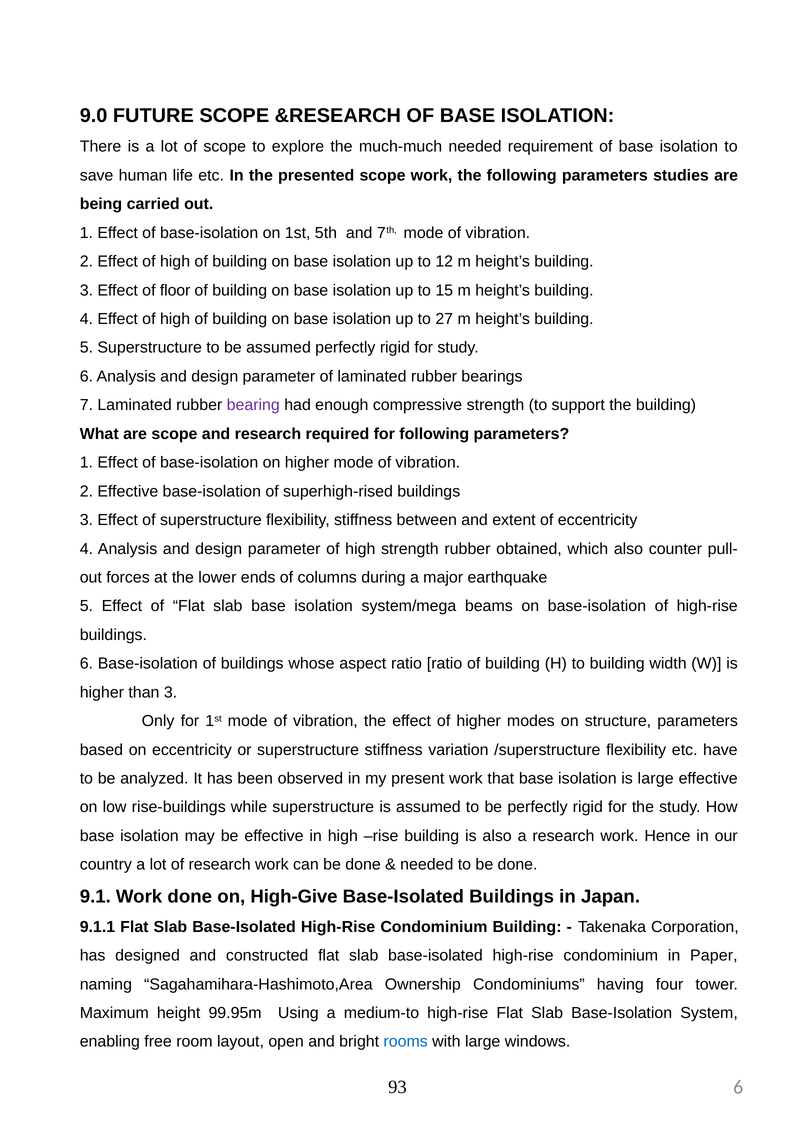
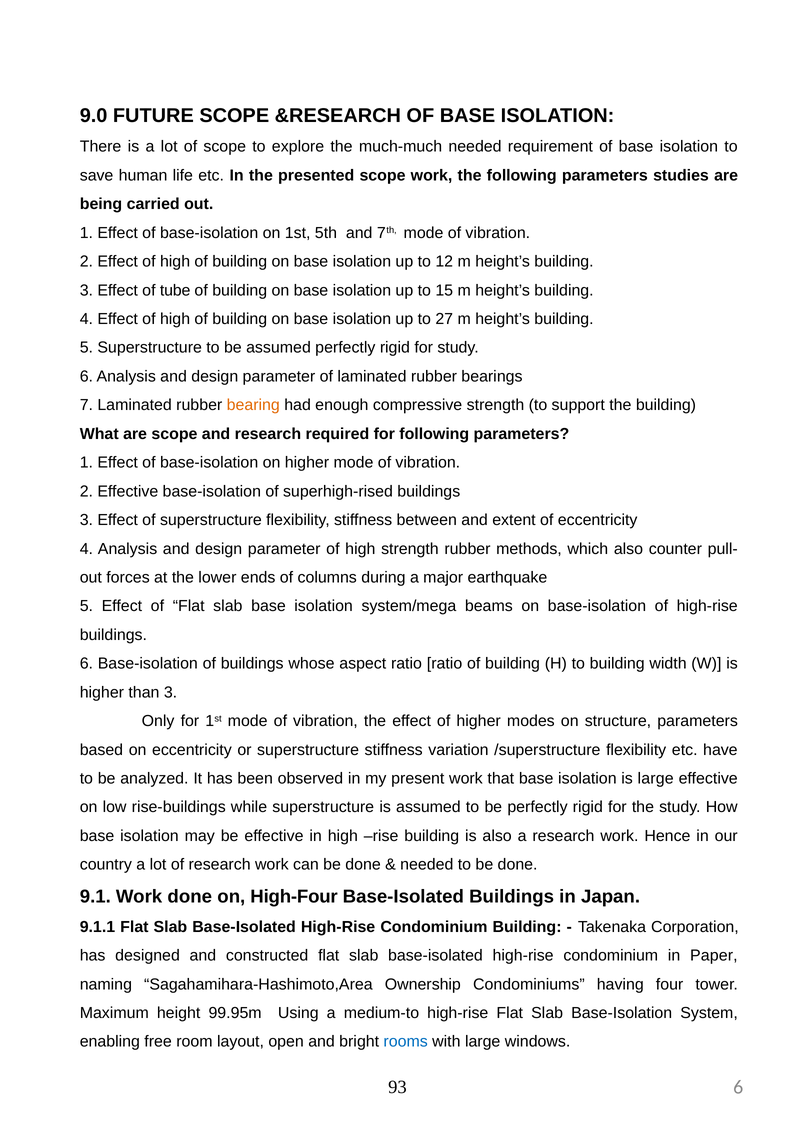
floor: floor -> tube
bearing colour: purple -> orange
obtained: obtained -> methods
High-Give: High-Give -> High-Four
